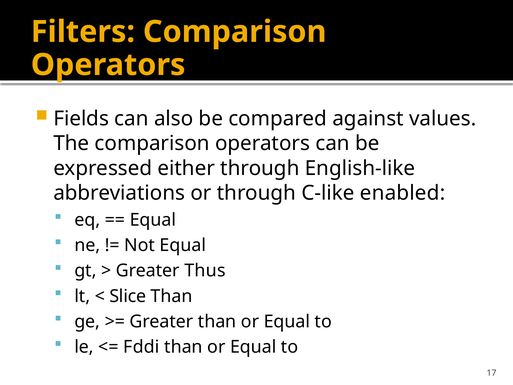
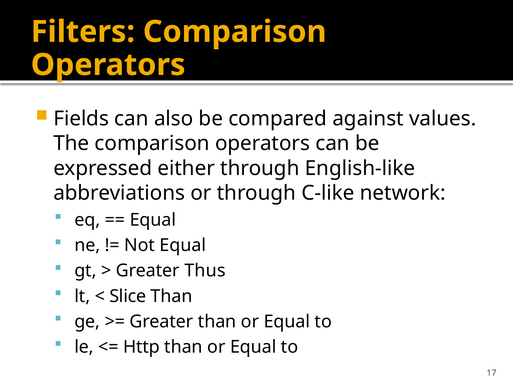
enabled: enabled -> network
Fddi: Fddi -> Http
